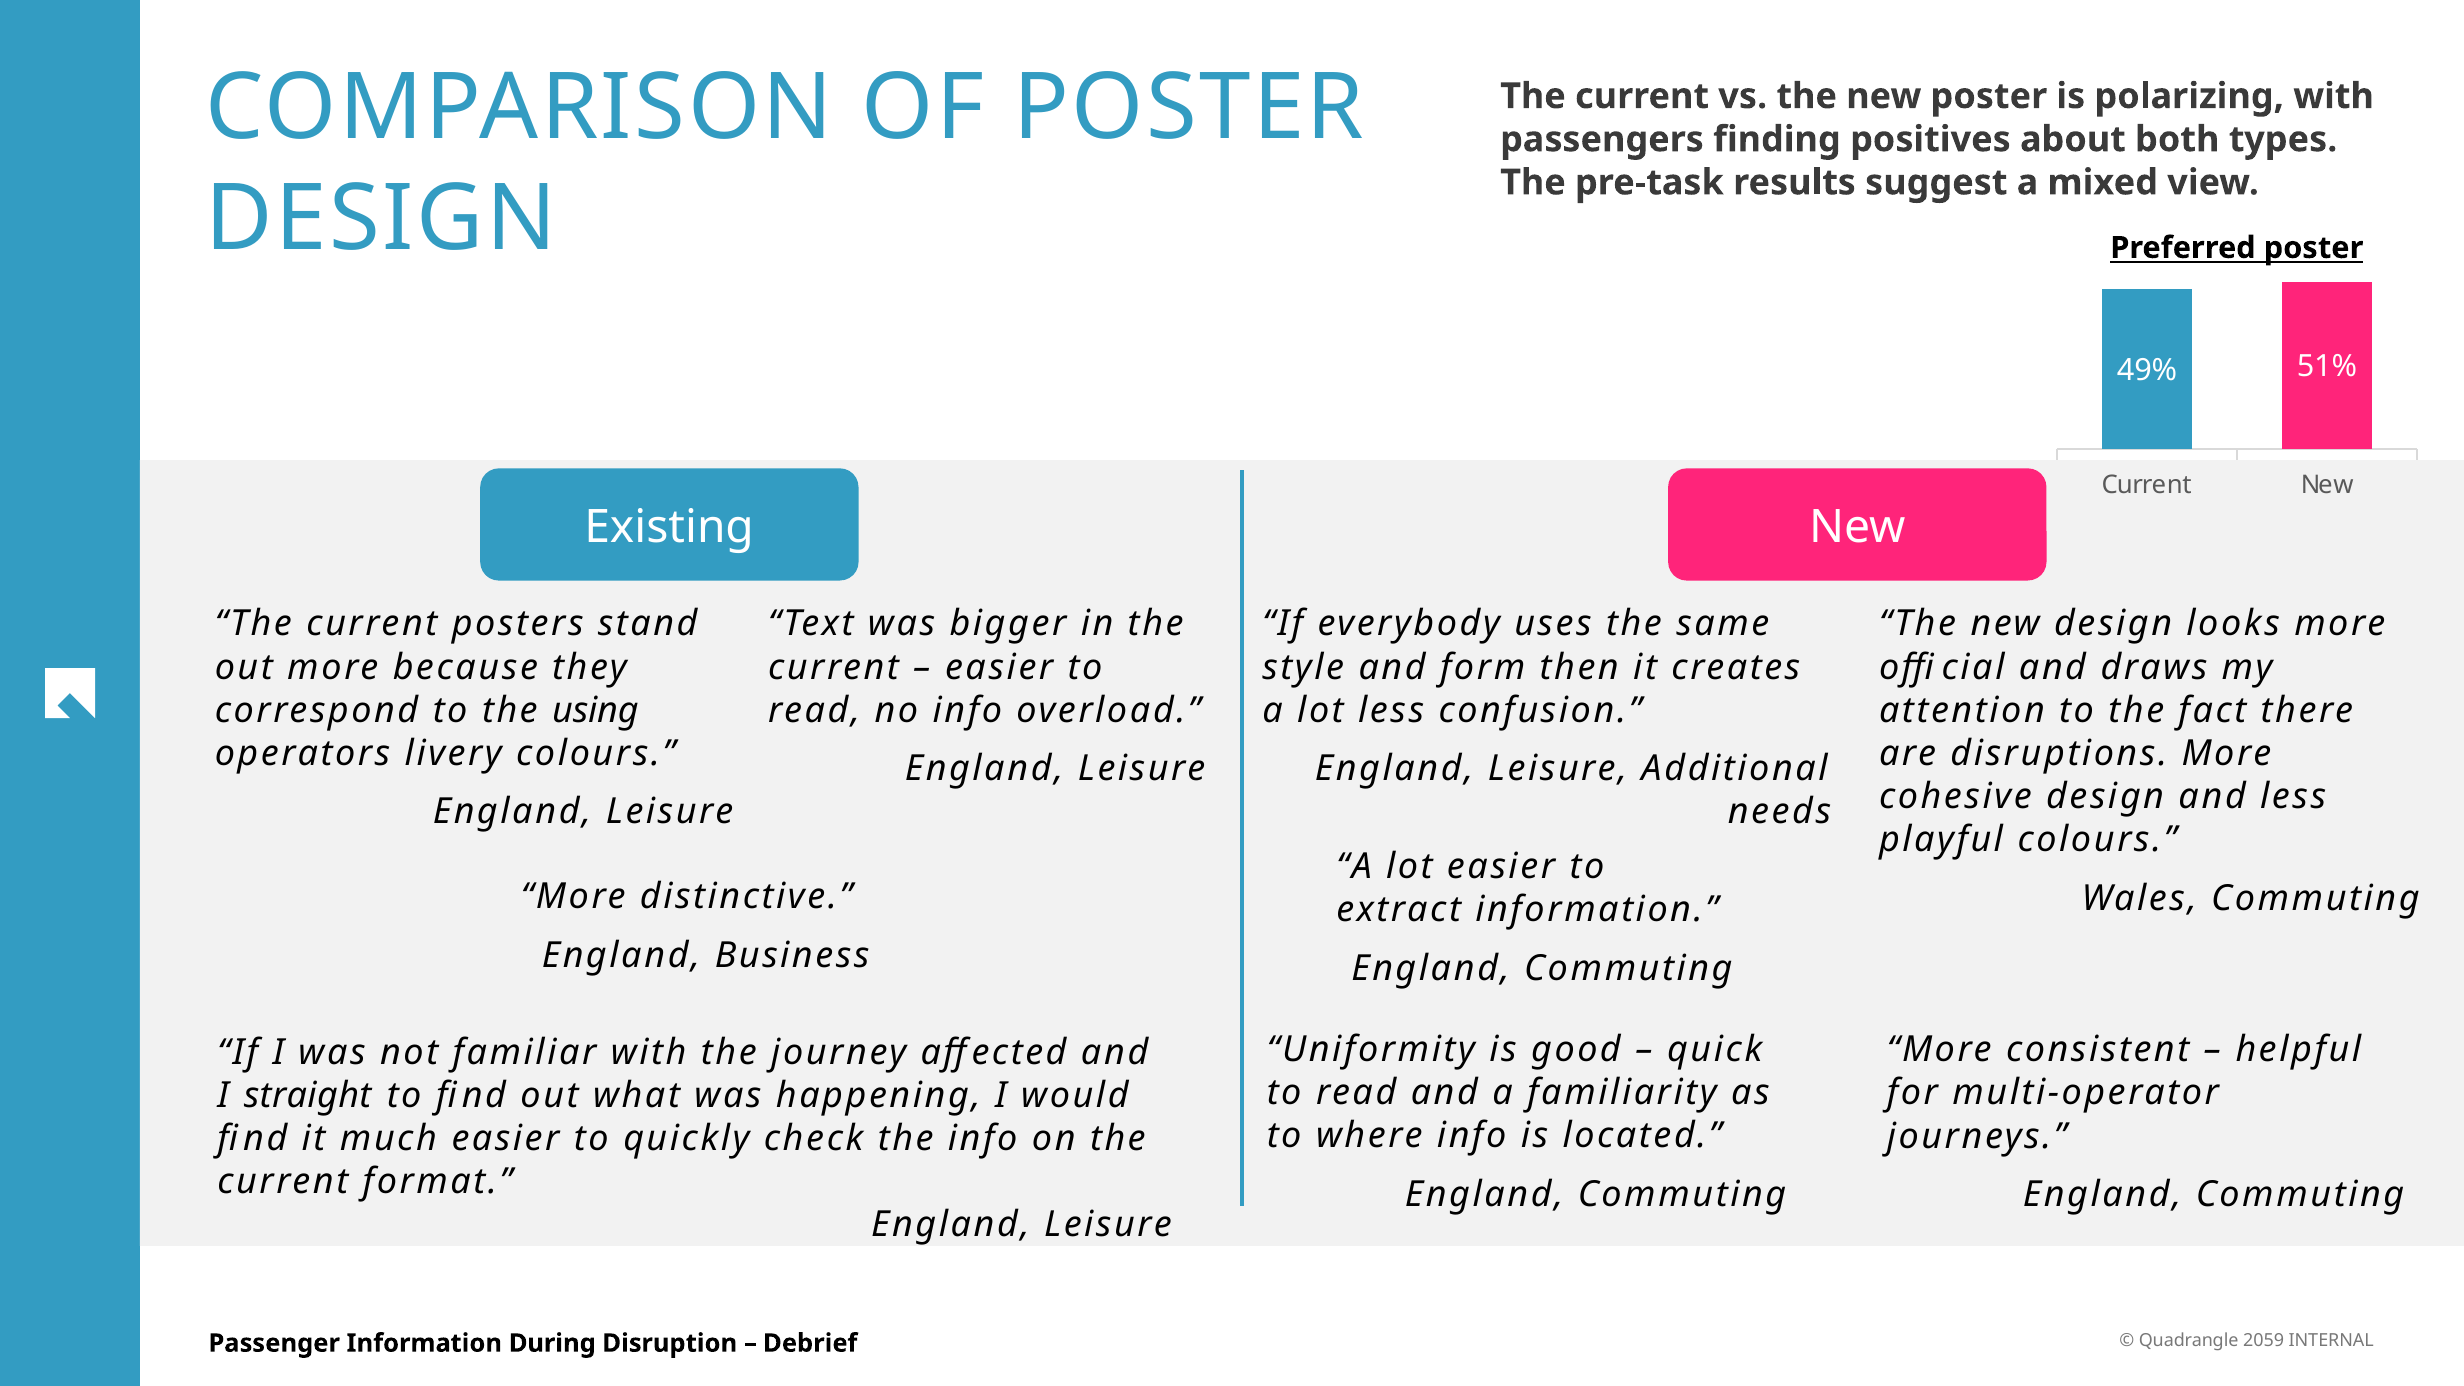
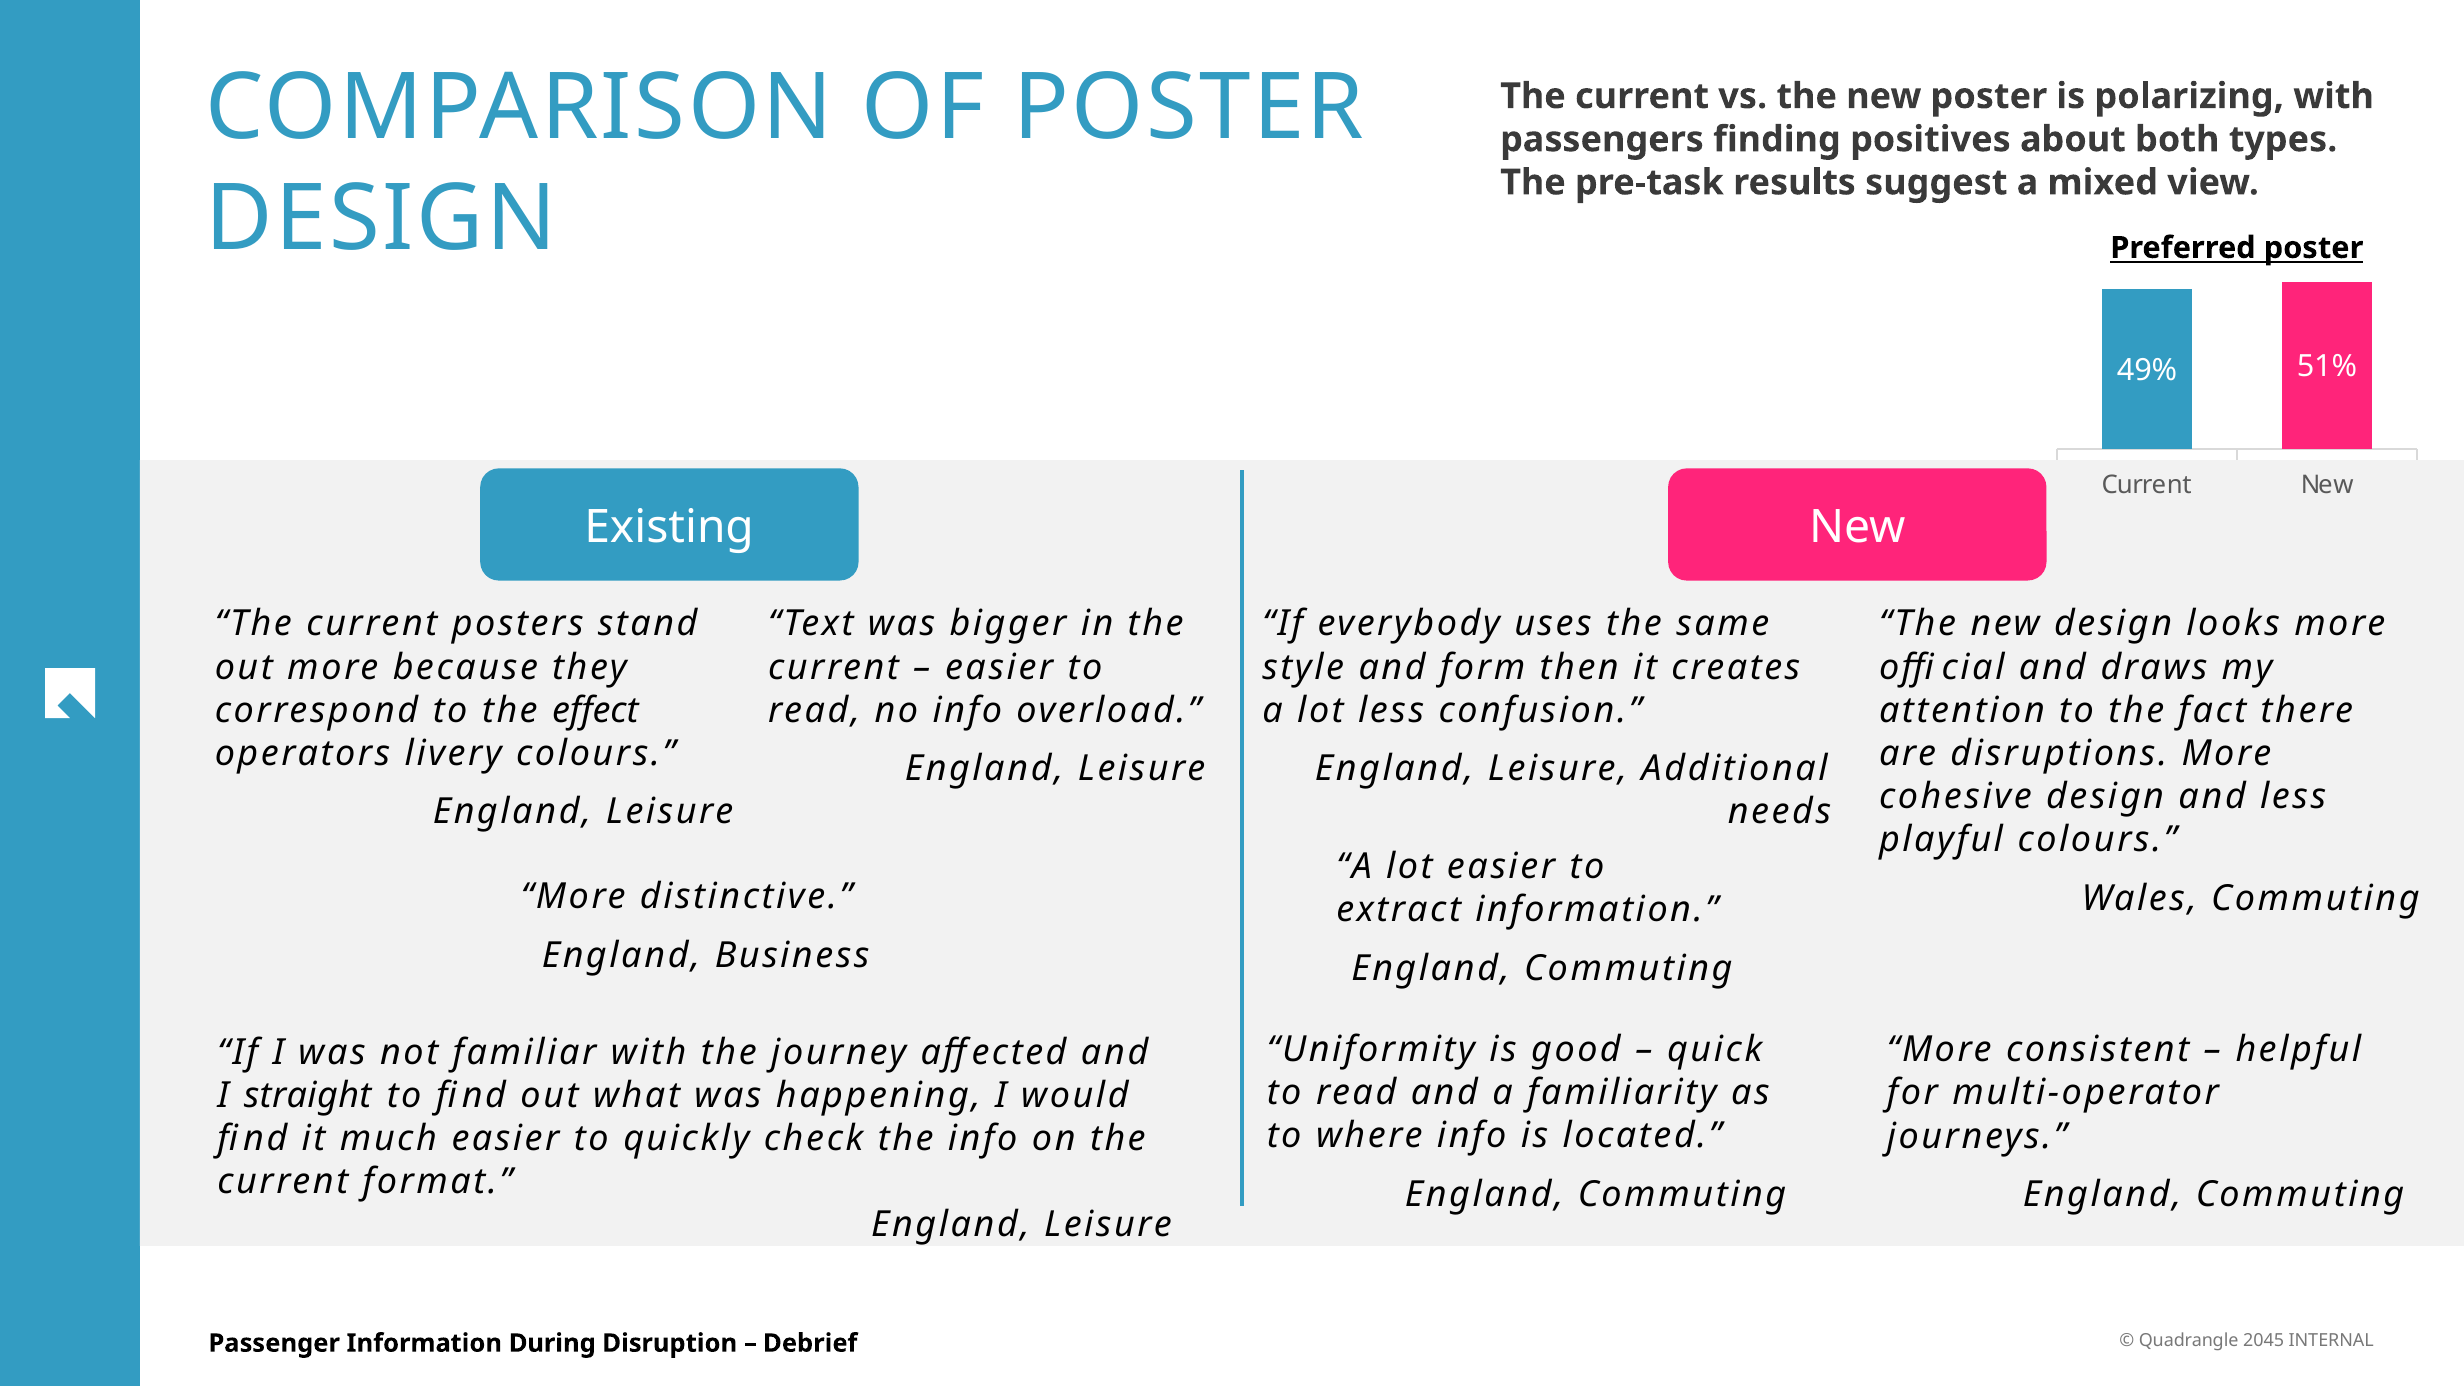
using: using -> effect
2059: 2059 -> 2045
